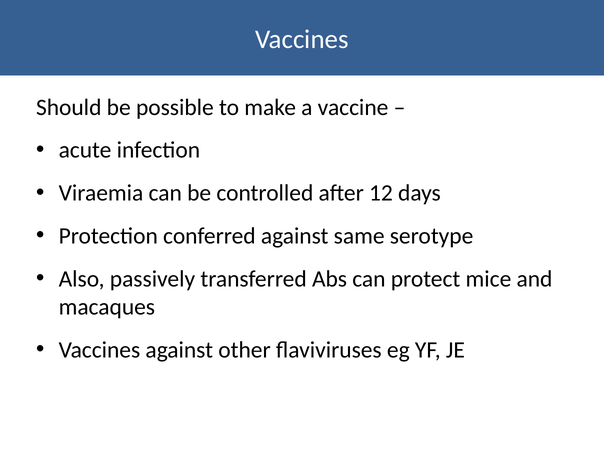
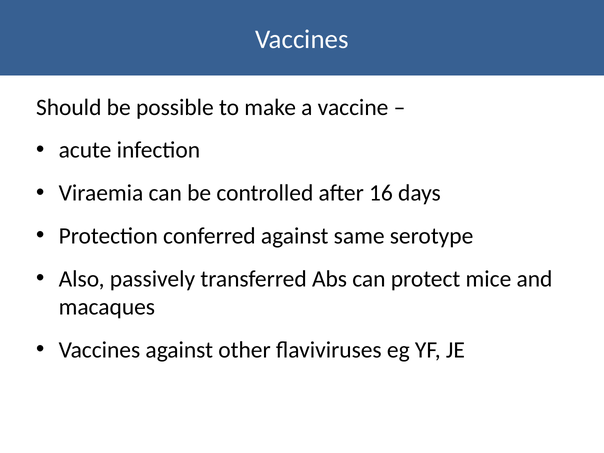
12: 12 -> 16
